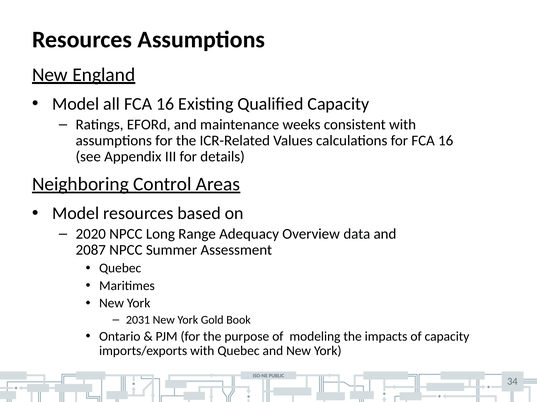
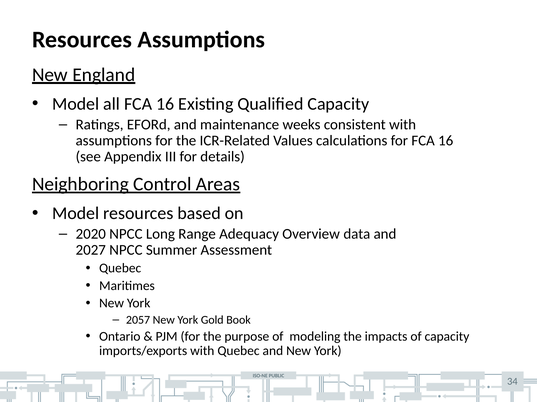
2087: 2087 -> 2027
2031: 2031 -> 2057
